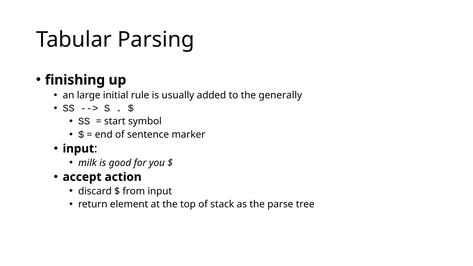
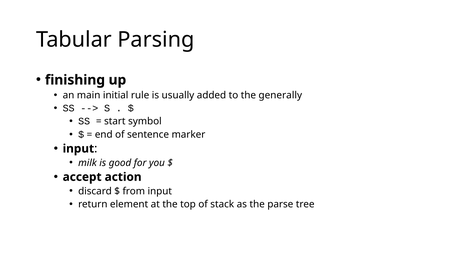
large: large -> main
